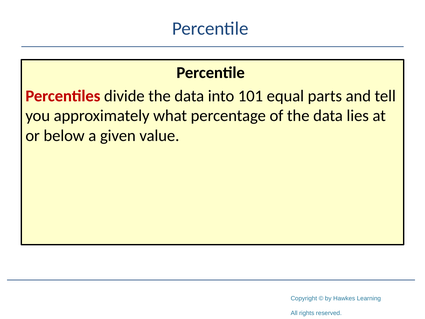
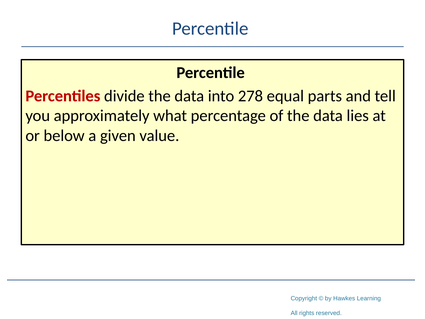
101: 101 -> 278
